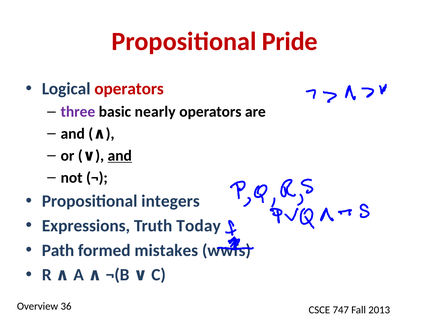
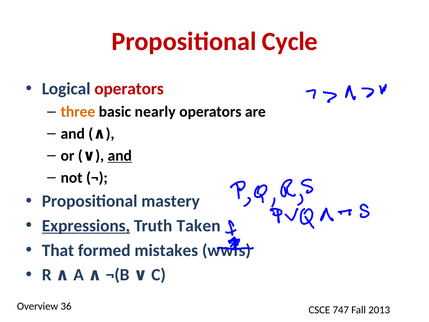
Pride: Pride -> Cycle
three colour: purple -> orange
integers: integers -> mastery
Expressions underline: none -> present
Today: Today -> Taken
Path: Path -> That
